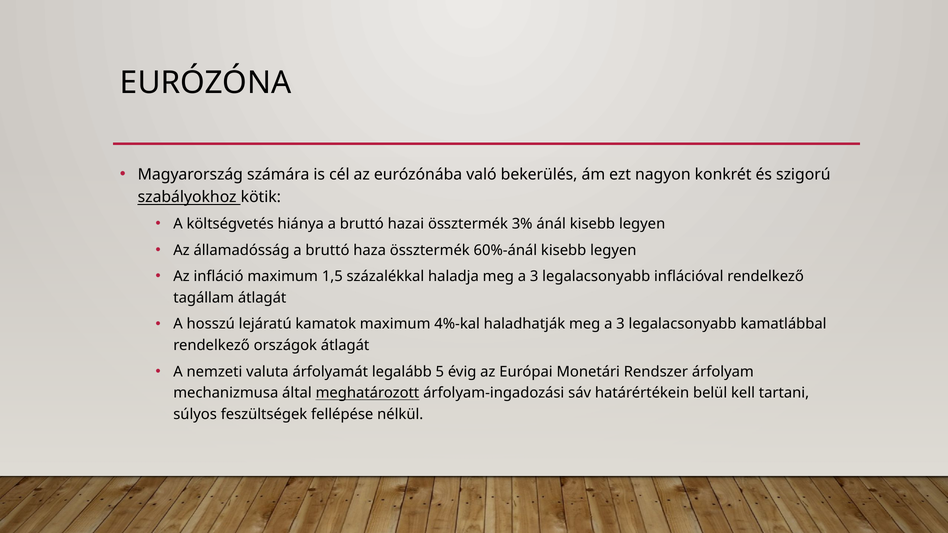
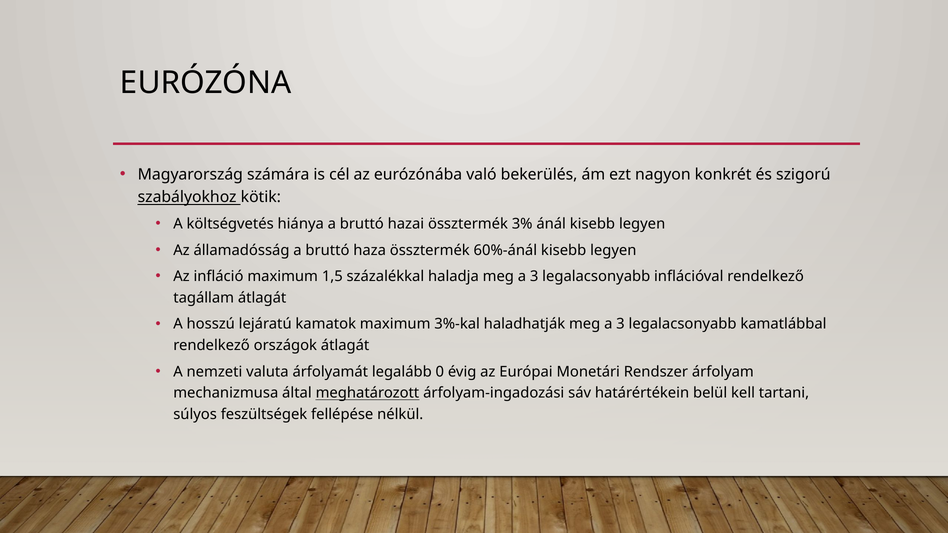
4%-kal: 4%-kal -> 3%-kal
5: 5 -> 0
